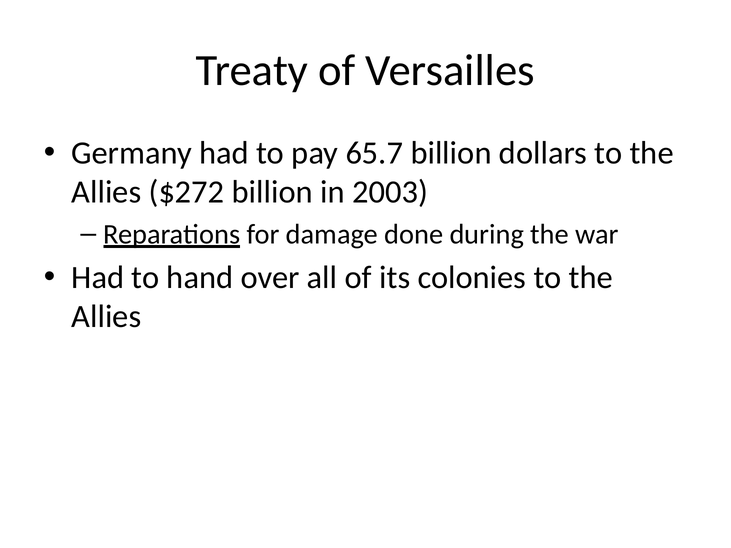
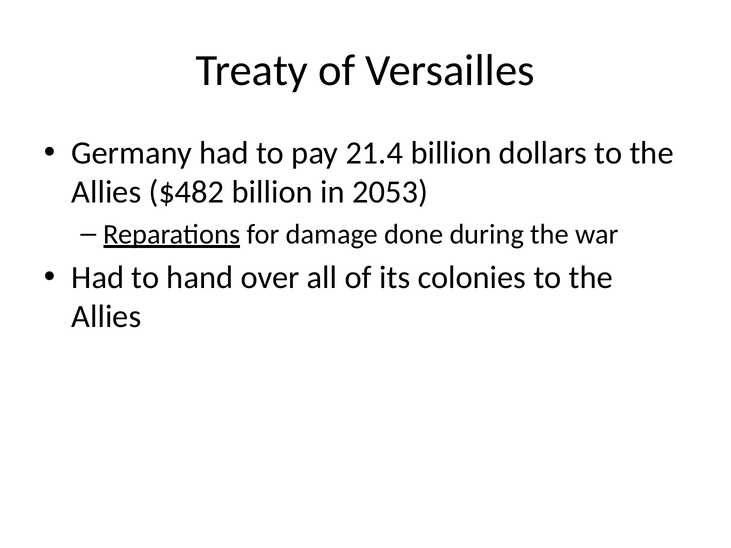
65.7: 65.7 -> 21.4
$272: $272 -> $482
2003: 2003 -> 2053
